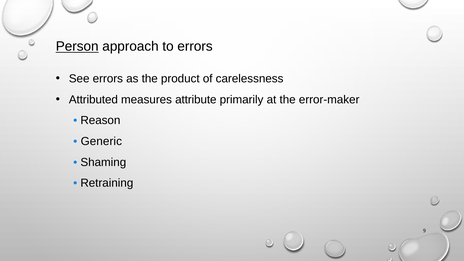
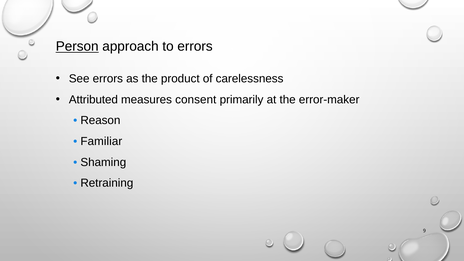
attribute: attribute -> consent
Generic: Generic -> Familiar
